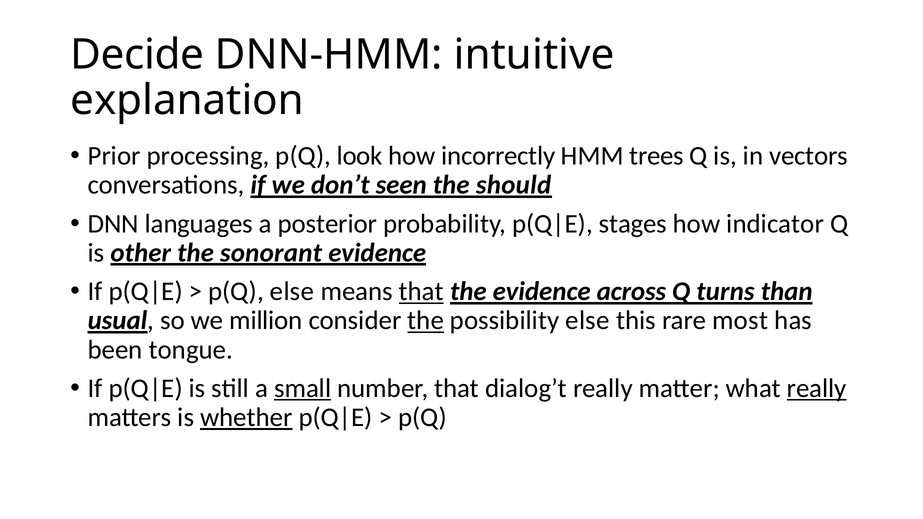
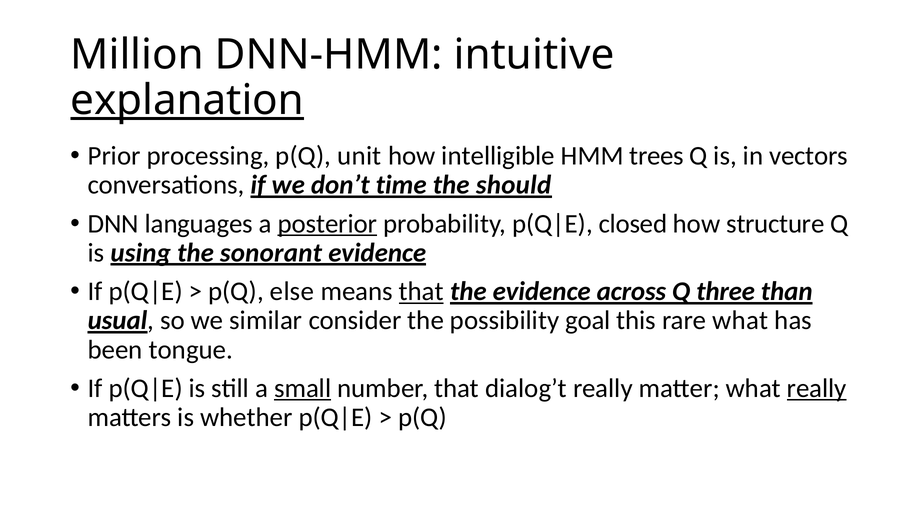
Decide: Decide -> Million
explanation underline: none -> present
look: look -> unit
incorrectly: incorrectly -> intelligible
seen: seen -> time
posterior underline: none -> present
stages: stages -> closed
indicator: indicator -> structure
other: other -> using
turns: turns -> three
million: million -> similar
the at (426, 321) underline: present -> none
possibility else: else -> goal
rare most: most -> what
whether underline: present -> none
